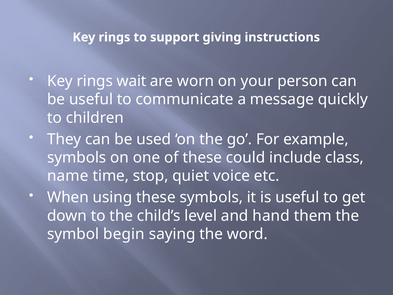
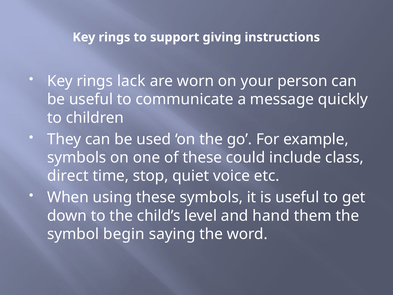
wait: wait -> lack
name: name -> direct
